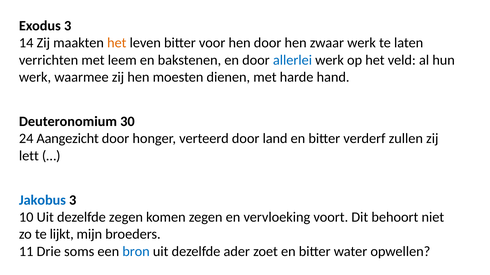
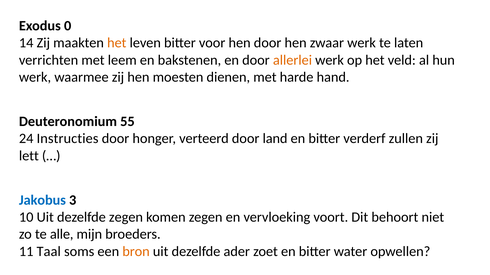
Exodus 3: 3 -> 0
allerlei colour: blue -> orange
30: 30 -> 55
Aangezicht: Aangezicht -> Instructies
lijkt: lijkt -> alle
Drie: Drie -> Taal
bron colour: blue -> orange
